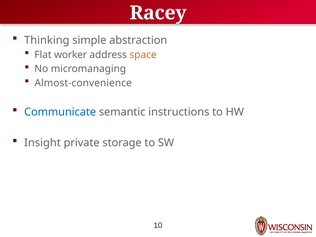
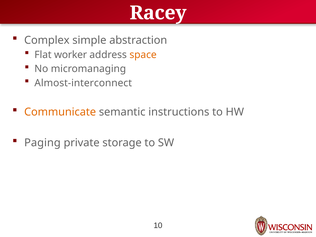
Thinking: Thinking -> Complex
Almost-convenience: Almost-convenience -> Almost-interconnect
Communicate colour: blue -> orange
Insight: Insight -> Paging
